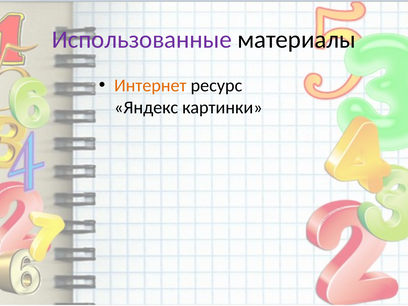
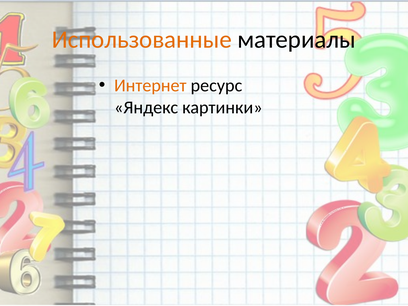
Использованные colour: purple -> orange
